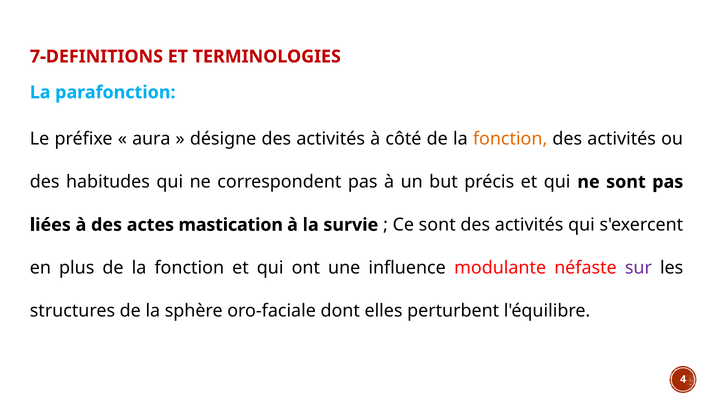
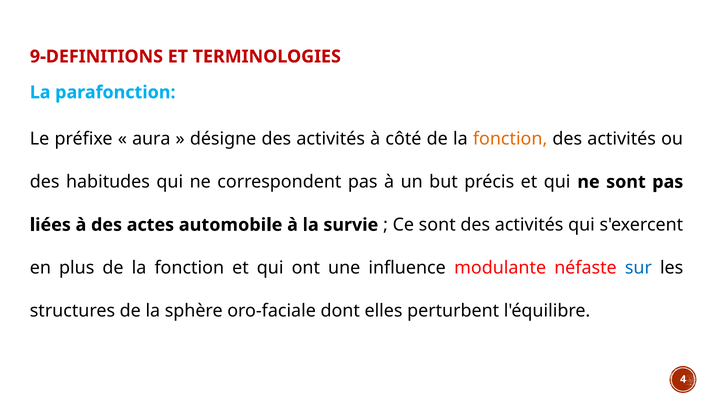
7-DEFINITIONS: 7-DEFINITIONS -> 9-DEFINITIONS
mastication: mastication -> automobile
sur colour: purple -> blue
